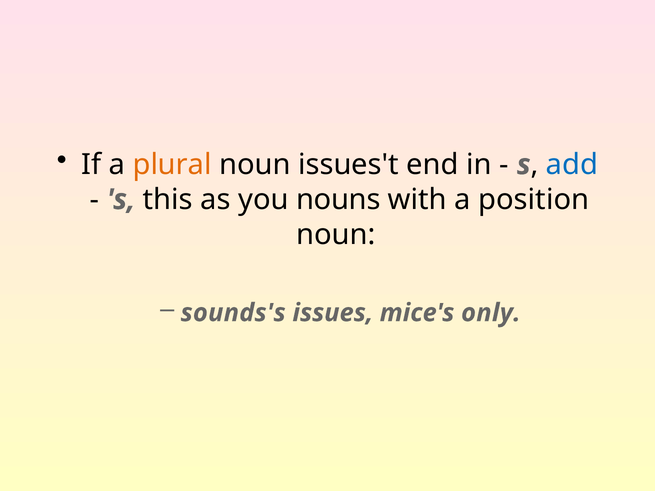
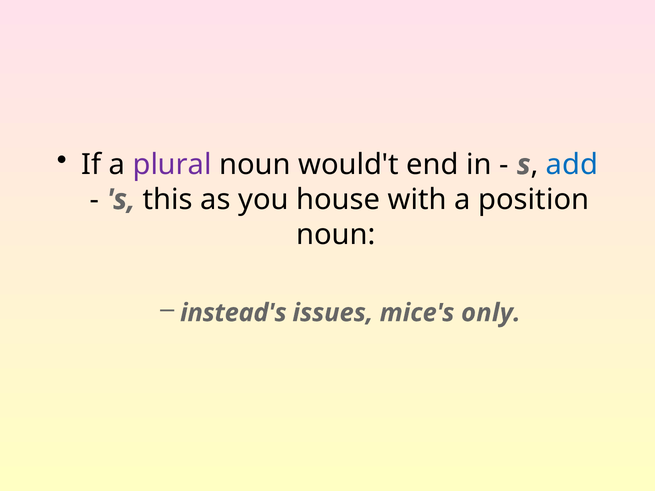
plural colour: orange -> purple
issues't: issues't -> would't
nouns: nouns -> house
sounds's: sounds's -> instead's
